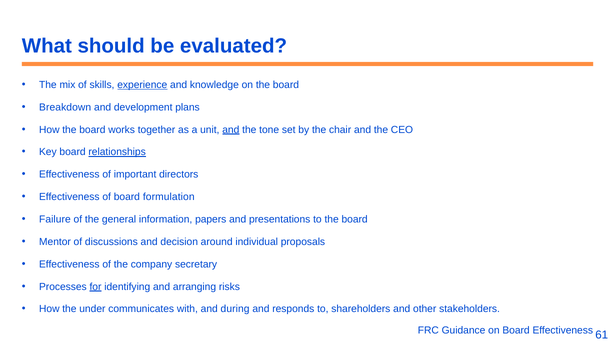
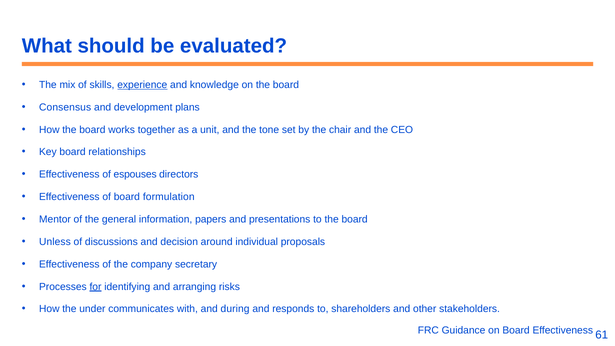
Breakdown: Breakdown -> Consensus
and at (231, 130) underline: present -> none
relationships underline: present -> none
important: important -> espouses
Failure: Failure -> Mentor
Mentor: Mentor -> Unless
